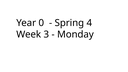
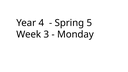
0: 0 -> 4
4: 4 -> 5
